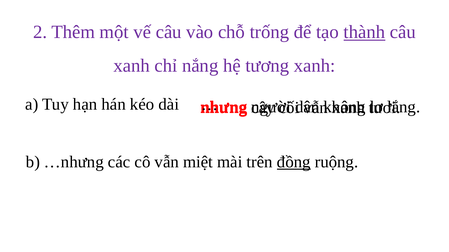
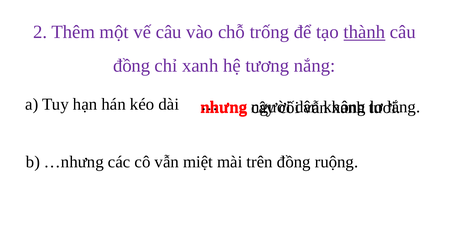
xanh at (132, 66): xanh -> đồng
chỉ nắng: nắng -> xanh
tương xanh: xanh -> nắng
đồng at (294, 162) underline: present -> none
